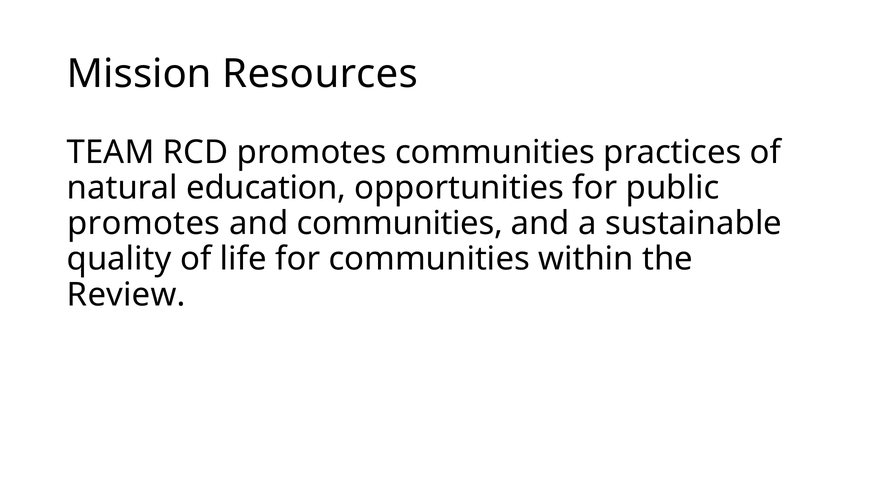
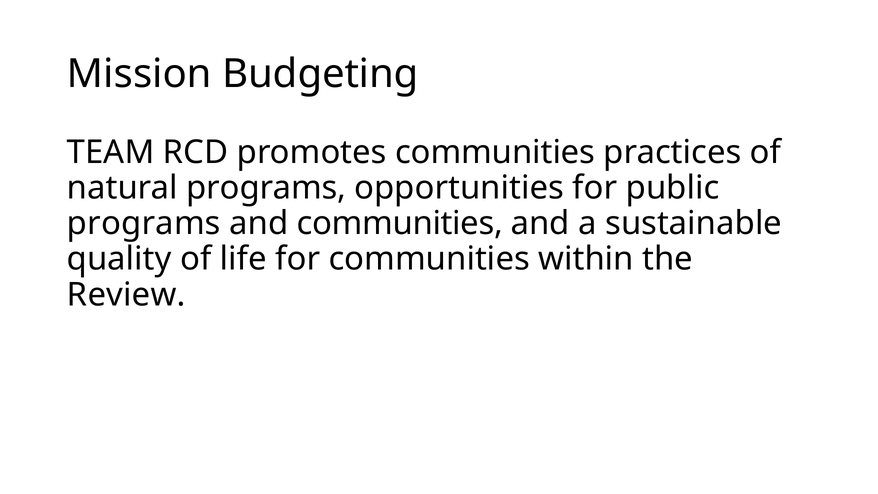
Resources: Resources -> Budgeting
natural education: education -> programs
promotes at (144, 223): promotes -> programs
